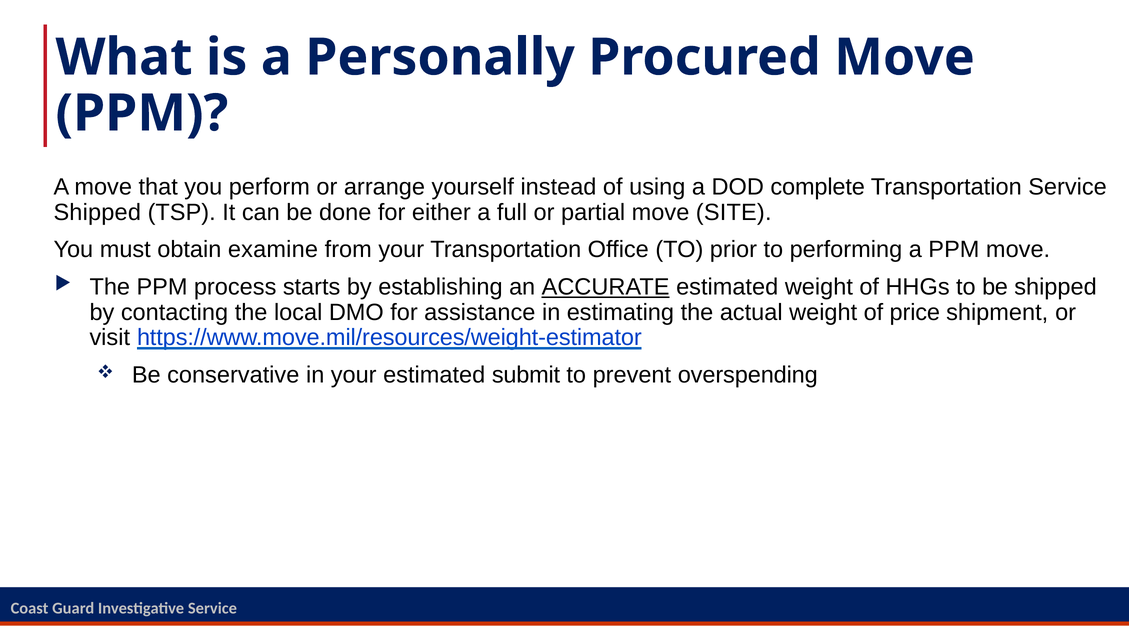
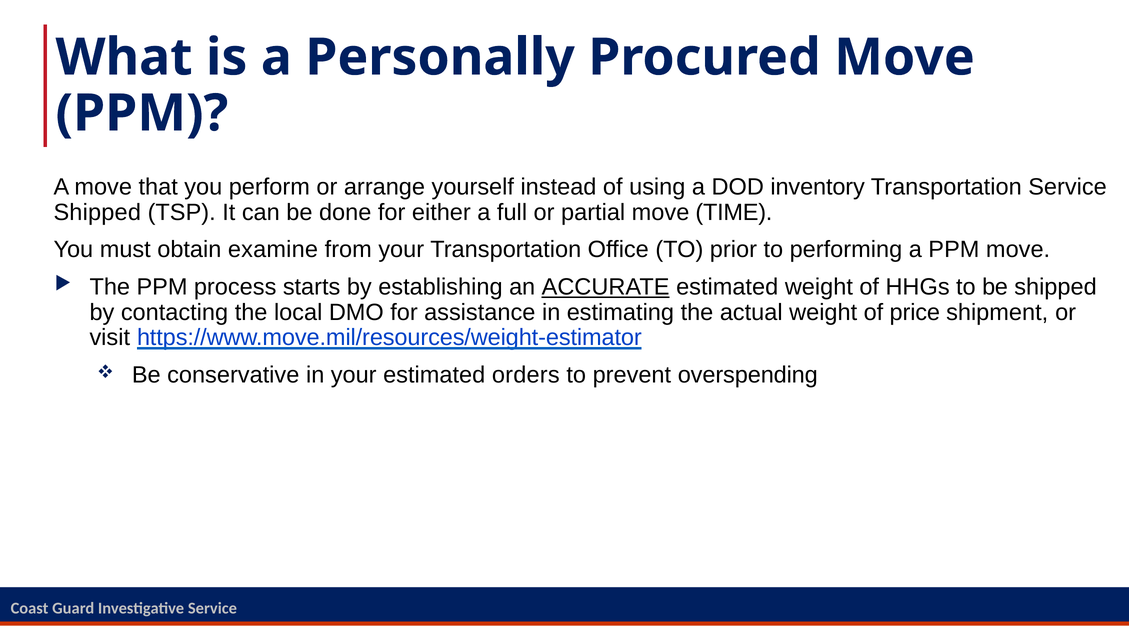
complete: complete -> inventory
SITE: SITE -> TIME
submit: submit -> orders
